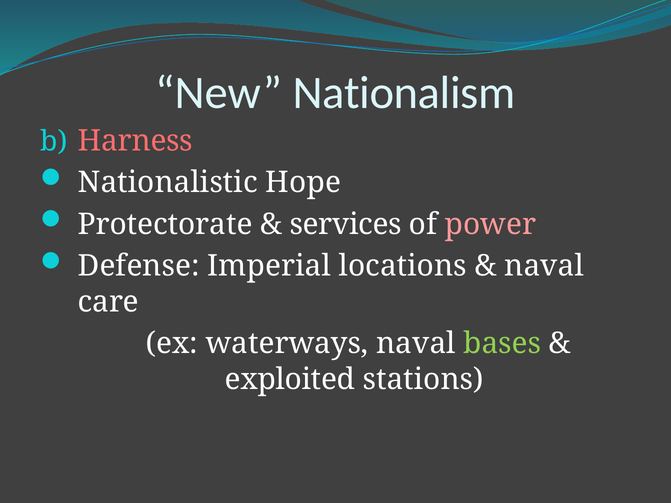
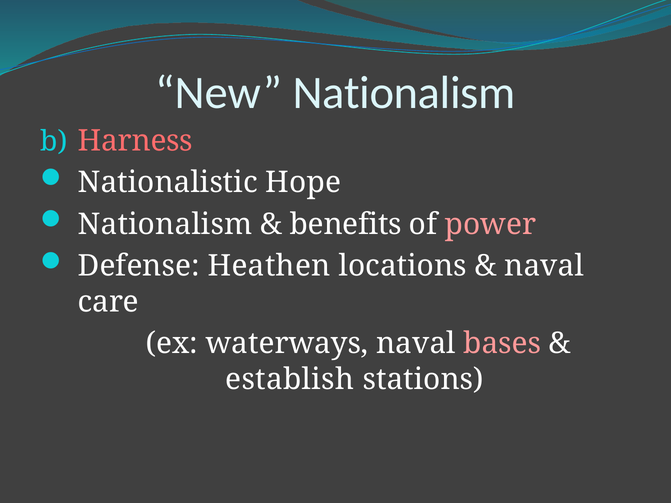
Protectorate at (165, 224): Protectorate -> Nationalism
services: services -> benefits
Imperial: Imperial -> Heathen
bases colour: light green -> pink
exploited: exploited -> establish
